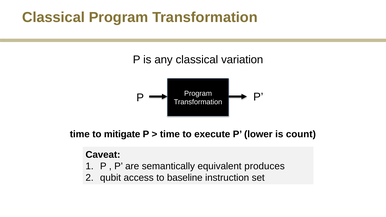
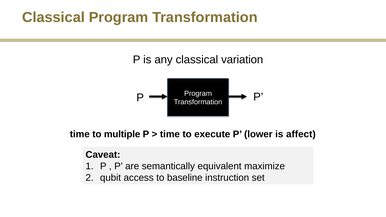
mitigate: mitigate -> multiple
count: count -> affect
produces: produces -> maximize
